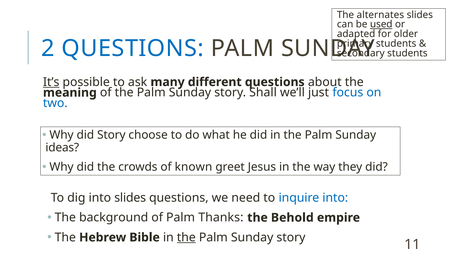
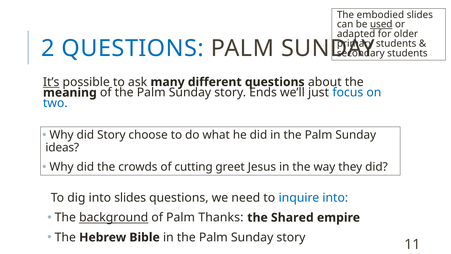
alternates: alternates -> embodied
Shall: Shall -> Ends
known: known -> cutting
background underline: none -> present
Behold: Behold -> Shared
the at (186, 237) underline: present -> none
